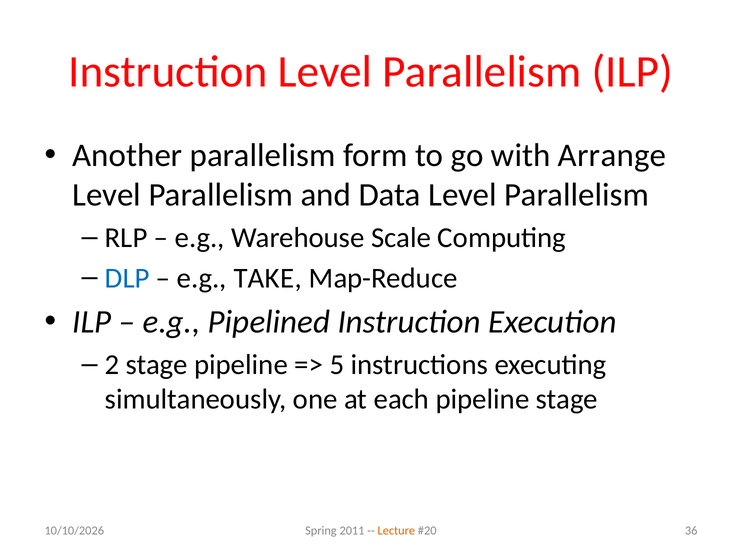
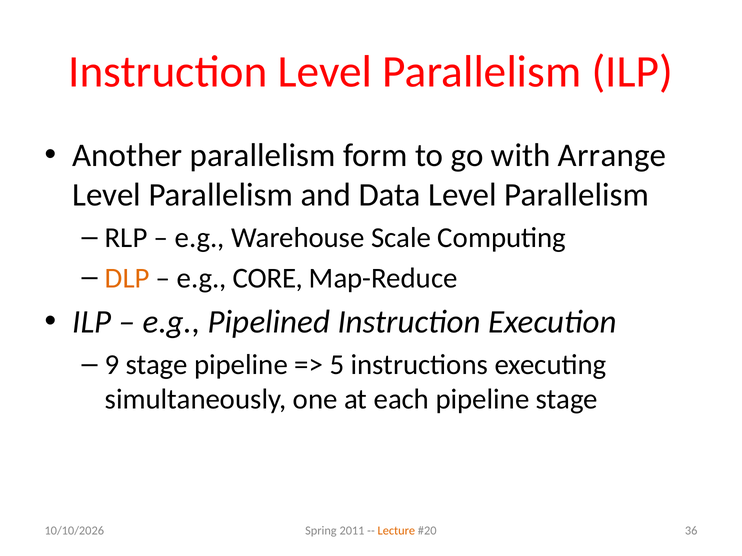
DLP colour: blue -> orange
TAKE: TAKE -> CORE
2: 2 -> 9
